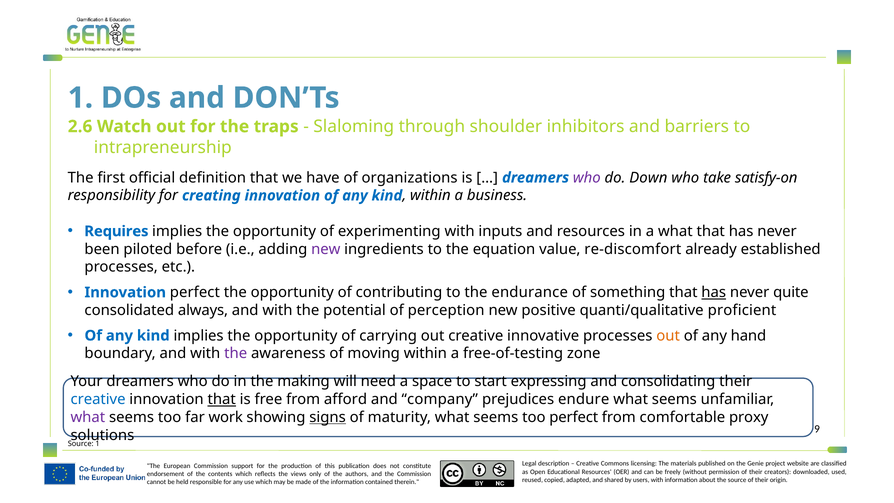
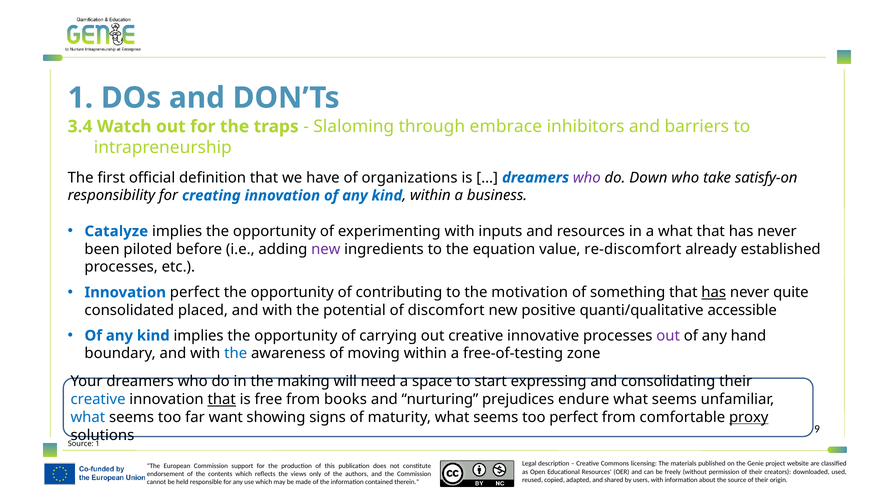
2.6: 2.6 -> 3.4
shoulder: shoulder -> embrace
Requires: Requires -> Catalyze
endurance: endurance -> motivation
always: always -> placed
perception: perception -> discomfort
proficient: proficient -> accessible
out at (668, 336) colour: orange -> purple
the at (236, 353) colour: purple -> blue
afford: afford -> books
company: company -> nurturing
what at (88, 417) colour: purple -> blue
work: work -> want
signs underline: present -> none
proxy underline: none -> present
